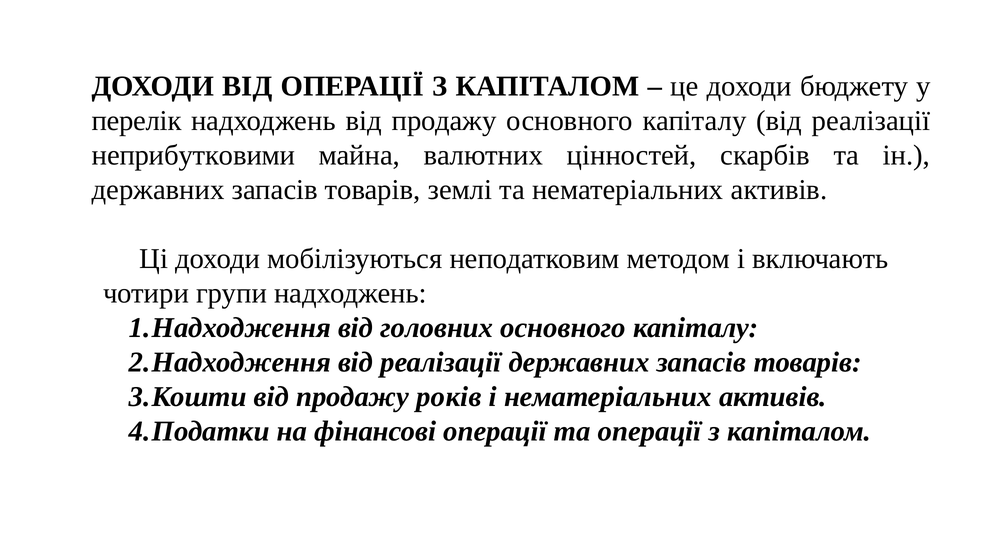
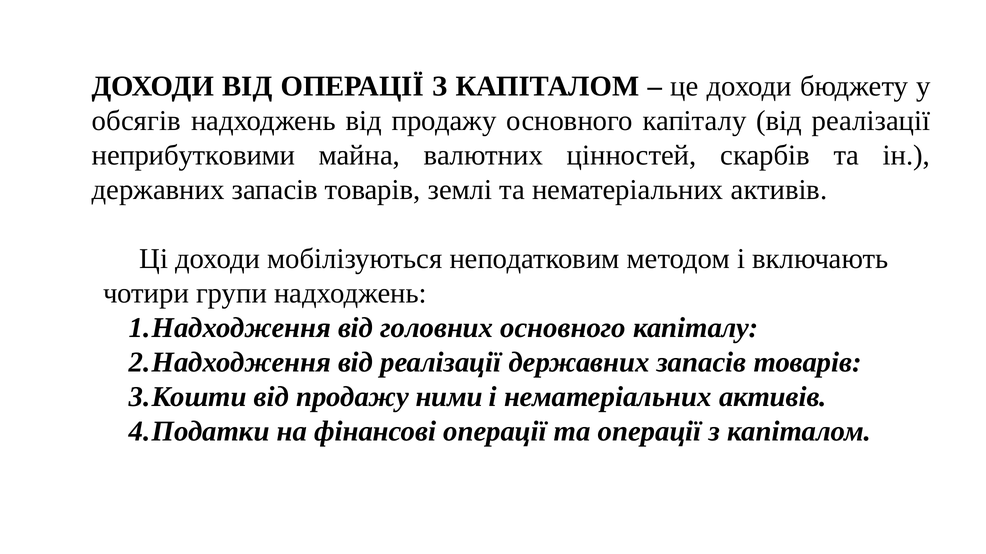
перелік: перелік -> обсягів
років: років -> ними
